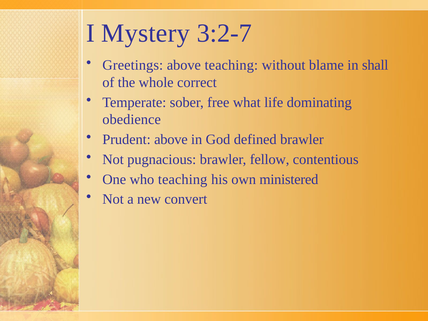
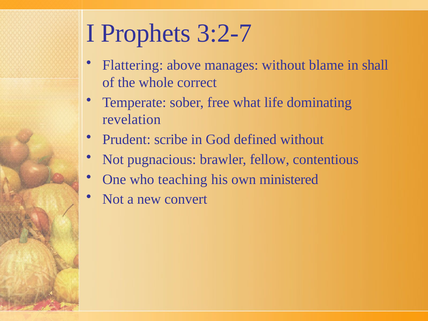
Mystery: Mystery -> Prophets
Greetings: Greetings -> Flattering
above teaching: teaching -> manages
obedience: obedience -> revelation
Prudent above: above -> scribe
defined brawler: brawler -> without
